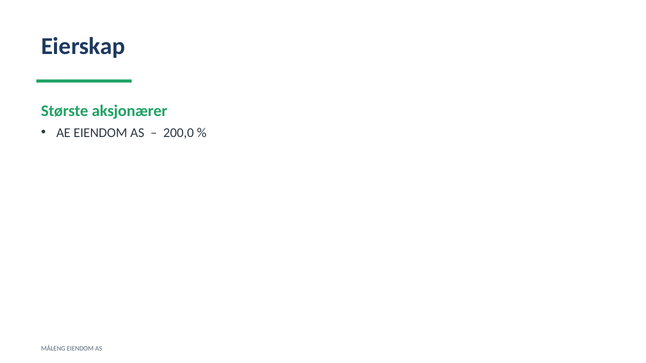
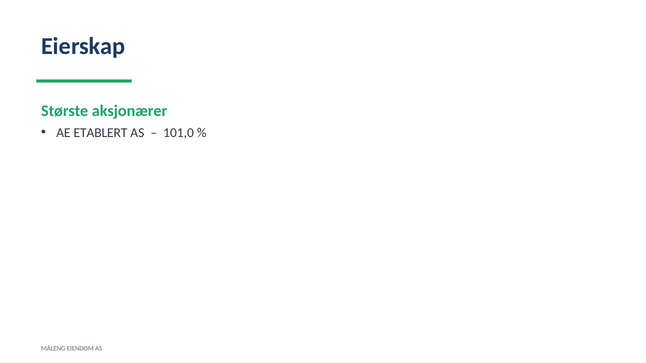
AE EIENDOM: EIENDOM -> ETABLERT
200,0: 200,0 -> 101,0
